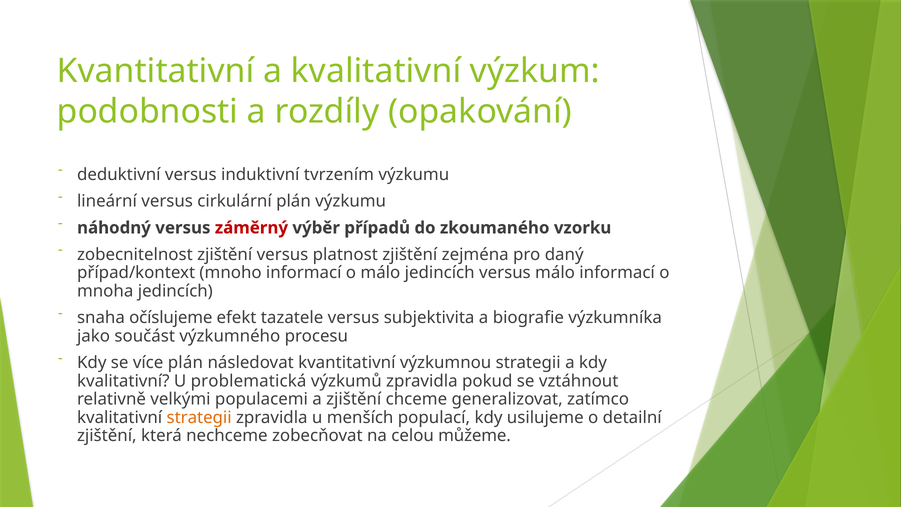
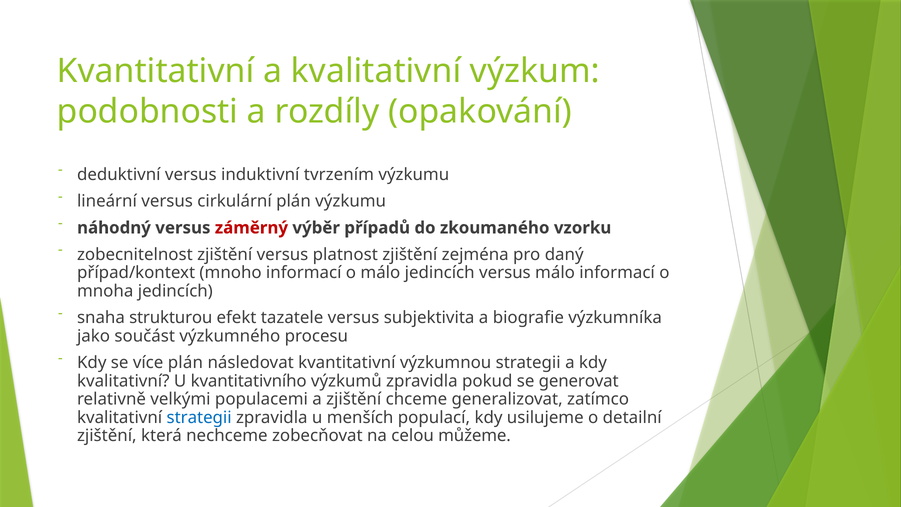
očíslujeme: očíslujeme -> strukturou
problematická: problematická -> kvantitativního
vztáhnout: vztáhnout -> generovat
strategii at (199, 417) colour: orange -> blue
